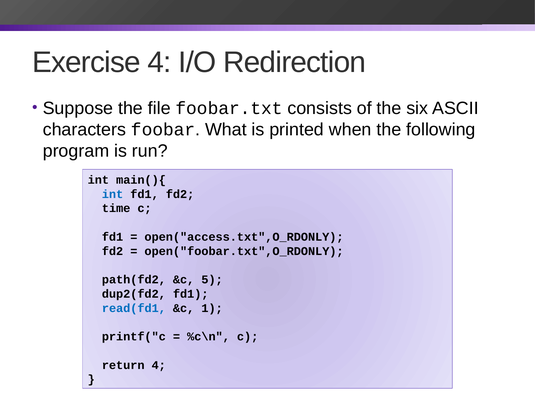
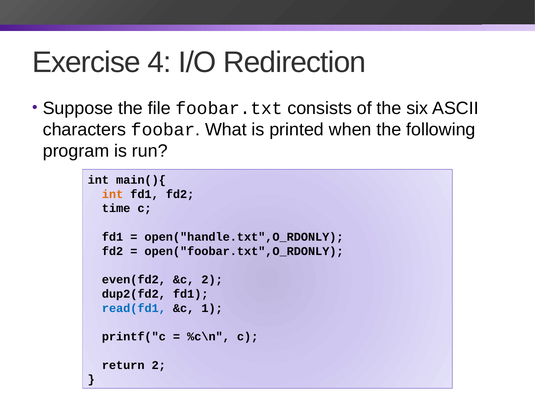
int at (113, 194) colour: blue -> orange
open("access.txt",O_RDONLY: open("access.txt",O_RDONLY -> open("handle.txt",O_RDONLY
path(fd2: path(fd2 -> even(fd2
&c 5: 5 -> 2
return 4: 4 -> 2
